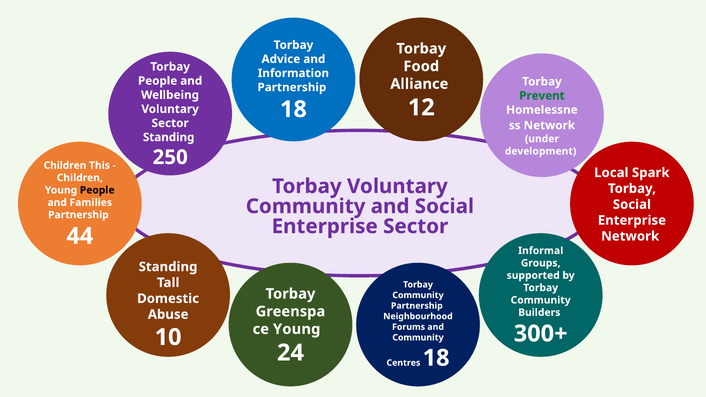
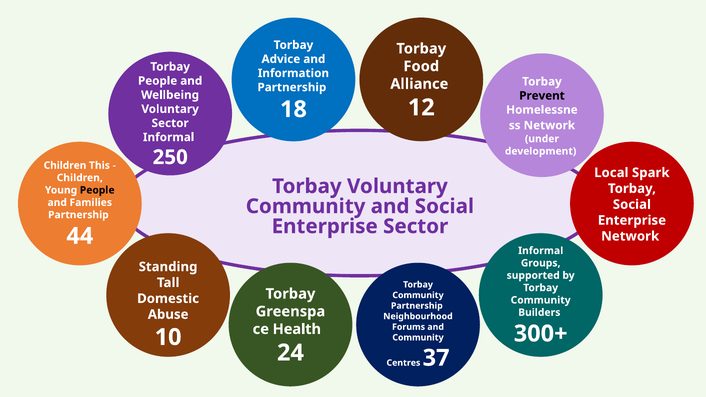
Prevent colour: green -> black
Standing at (169, 137): Standing -> Informal
Young at (297, 329): Young -> Health
Centres 18: 18 -> 37
